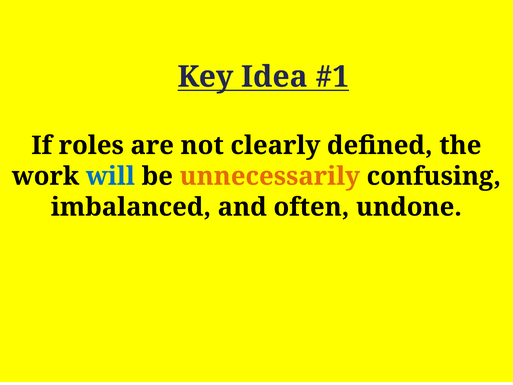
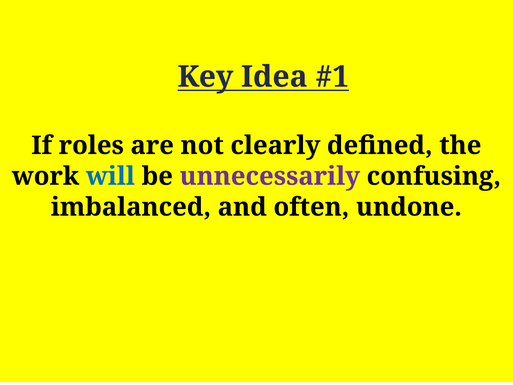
unnecessarily colour: orange -> purple
